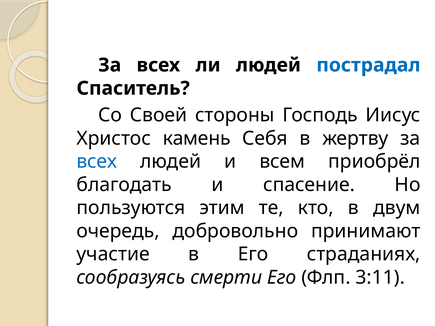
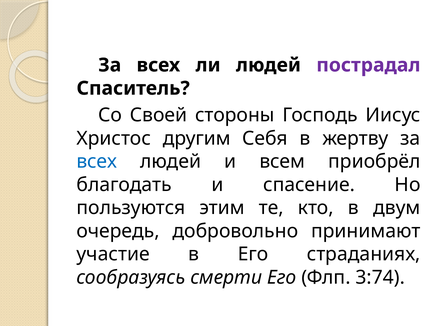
пострадал colour: blue -> purple
камень: камень -> другим
3:11: 3:11 -> 3:74
